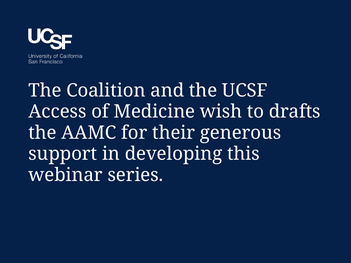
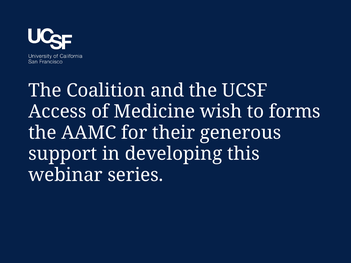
drafts: drafts -> forms
